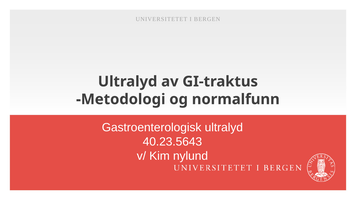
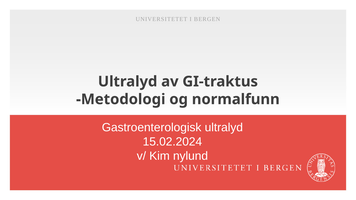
40.23.5643: 40.23.5643 -> 15.02.2024
